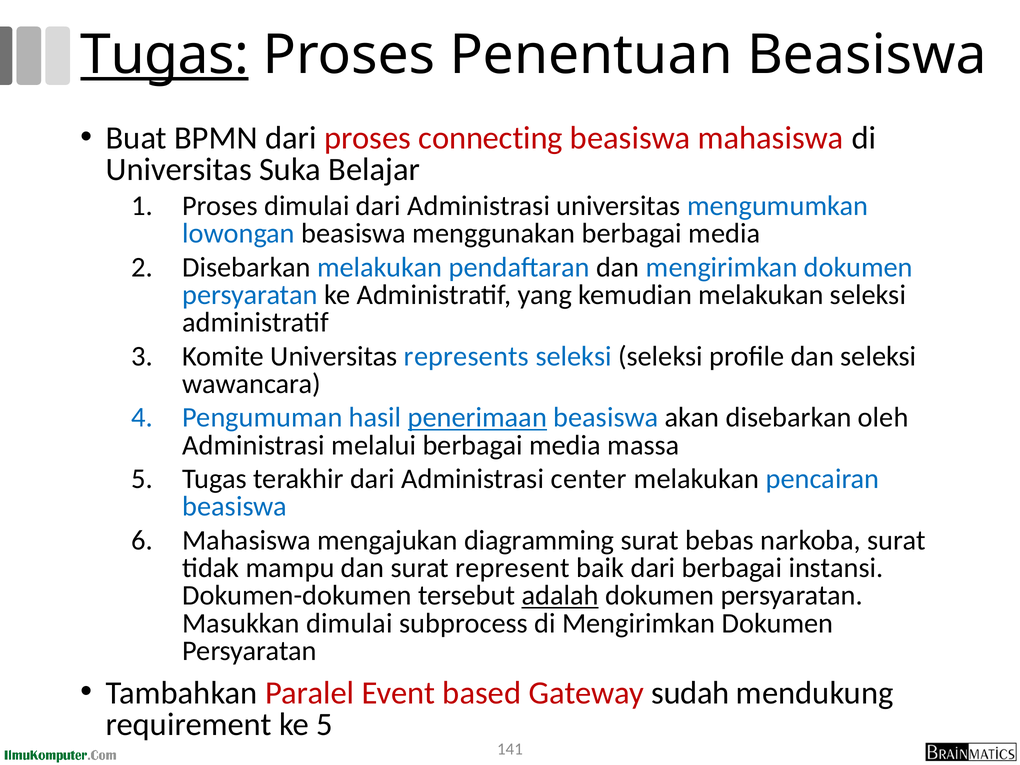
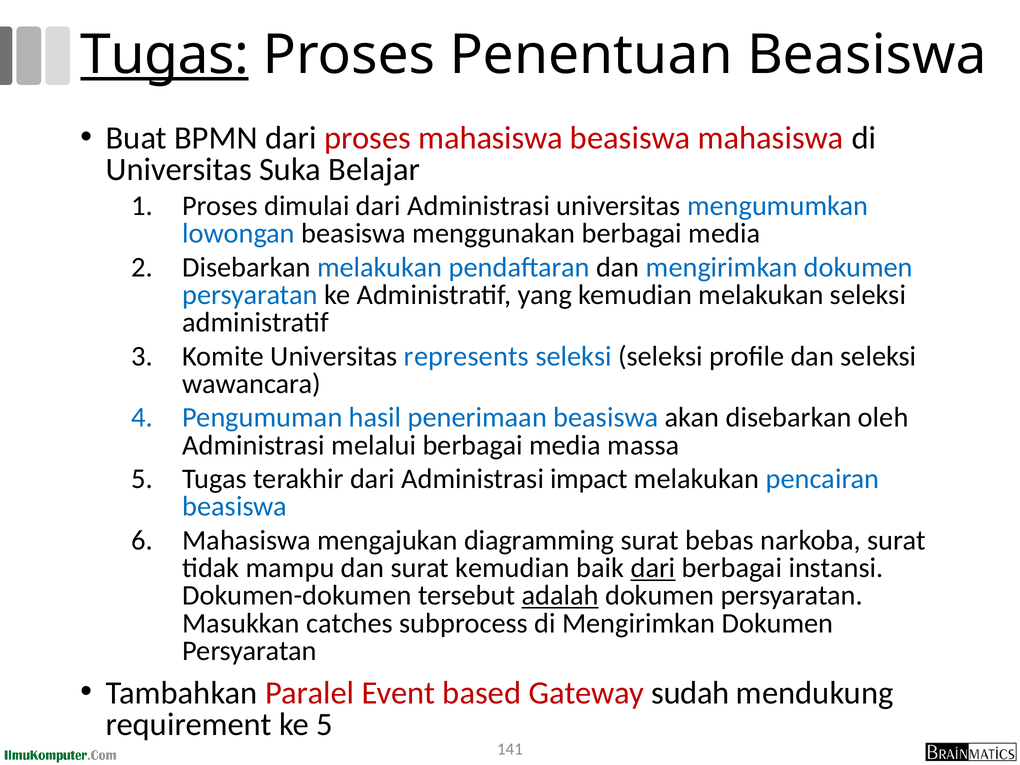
proses connecting: connecting -> mahasiswa
penerimaan underline: present -> none
center: center -> impact
surat represent: represent -> kemudian
dari at (653, 568) underline: none -> present
Masukkan dimulai: dimulai -> catches
